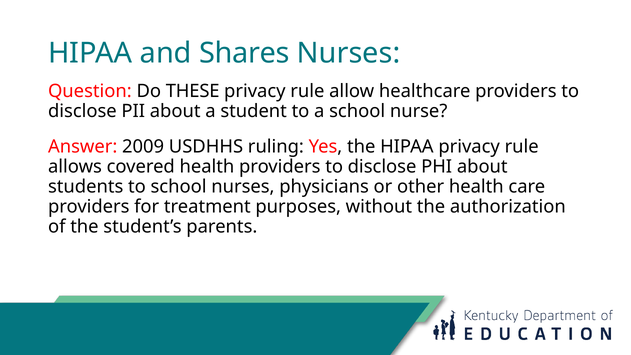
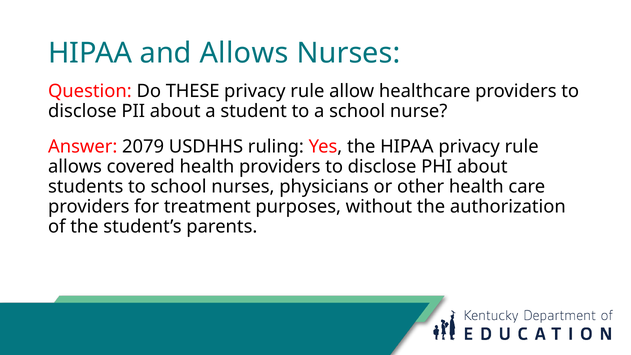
and Shares: Shares -> Allows
2009: 2009 -> 2079
